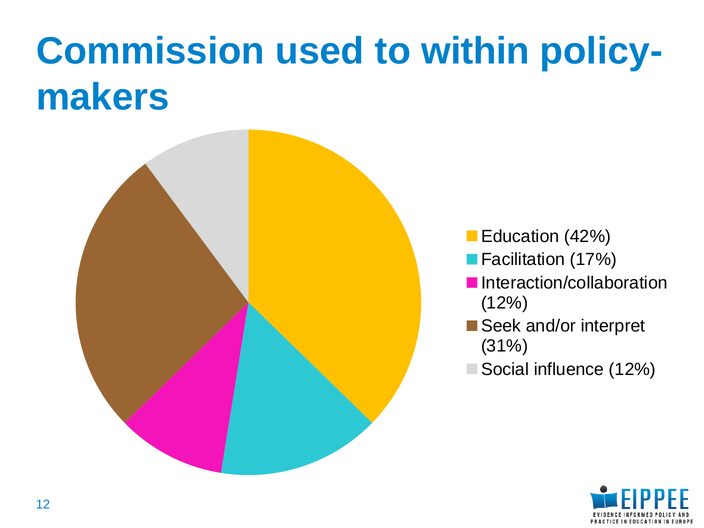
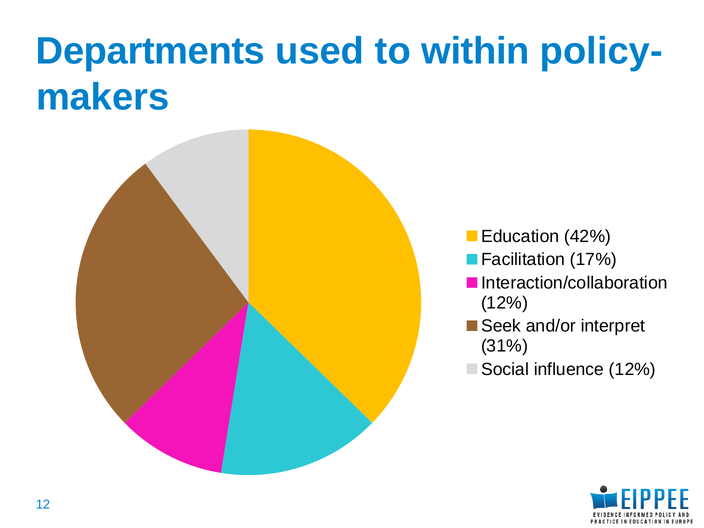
Commission: Commission -> Departments
